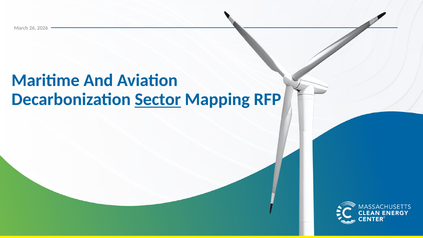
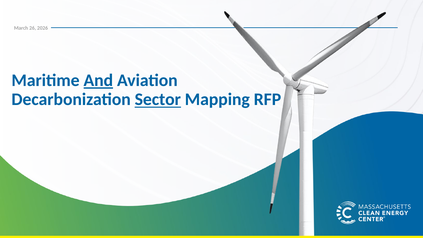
And underline: none -> present
